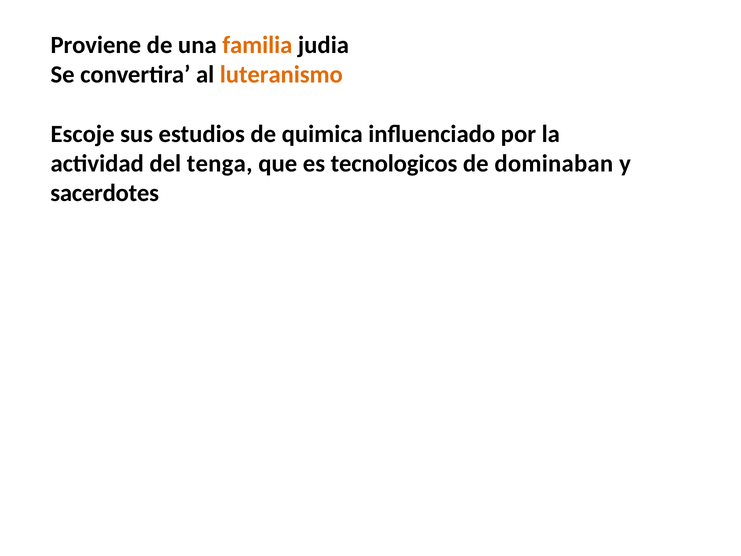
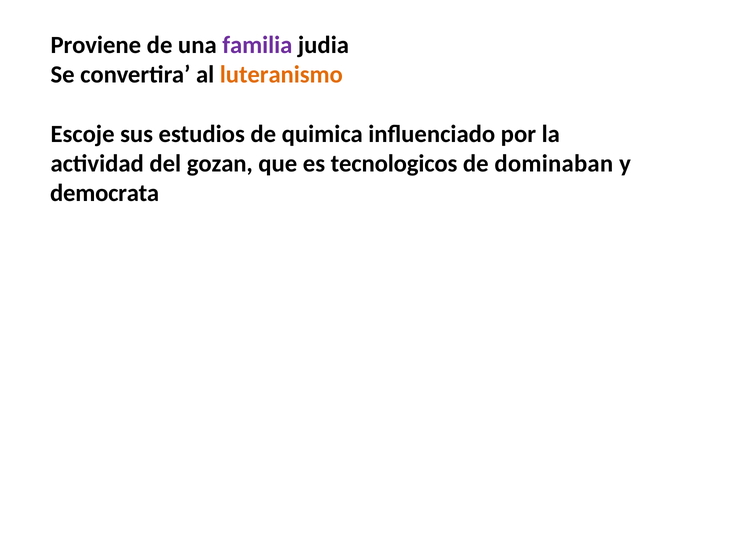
familia colour: orange -> purple
tenga: tenga -> gozan
sacerdotes: sacerdotes -> democrata
